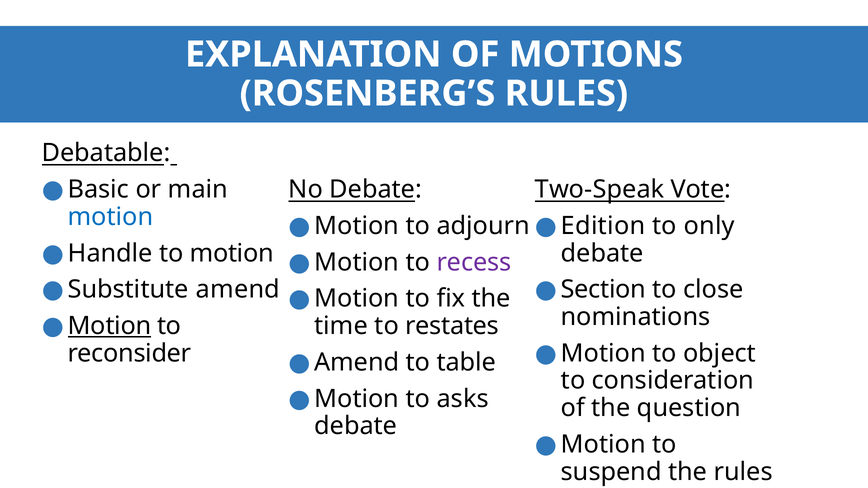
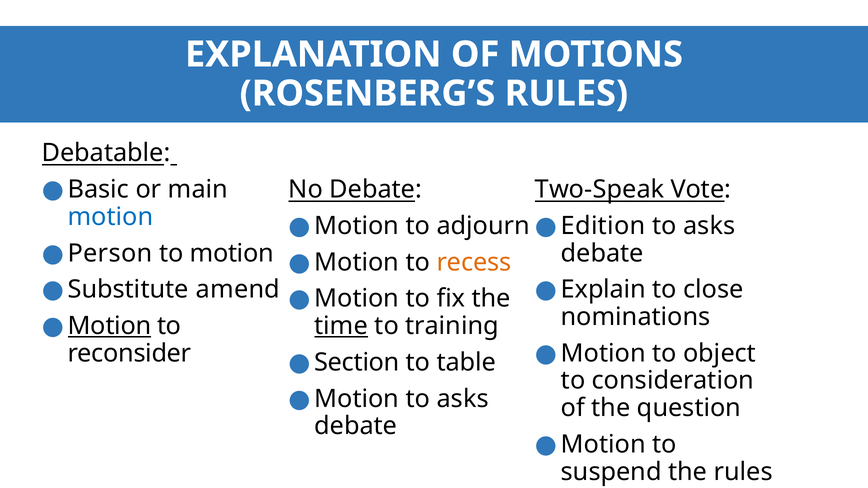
only at (709, 226): only -> asks
Handle: Handle -> Person
recess colour: purple -> orange
Section: Section -> Explain
time underline: none -> present
restates: restates -> training
Amend at (357, 363): Amend -> Section
